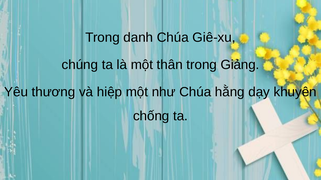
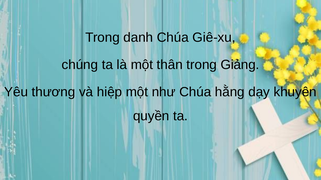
chống: chống -> quyền
